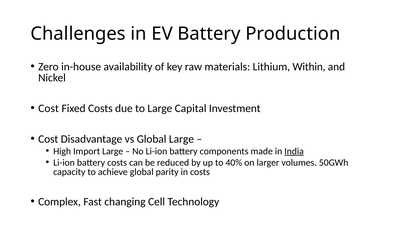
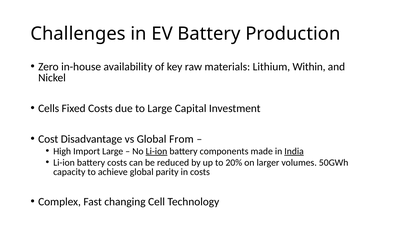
Cost at (49, 109): Cost -> Cells
Global Large: Large -> From
Li-ion at (156, 151) underline: none -> present
40%: 40% -> 20%
